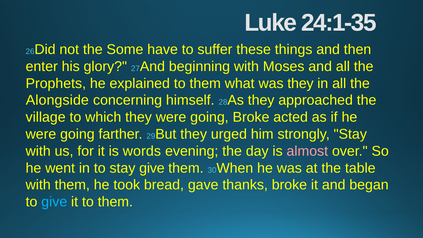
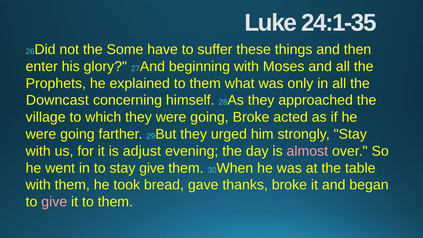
was they: they -> only
Alongside: Alongside -> Downcast
words: words -> adjust
give at (54, 202) colour: light blue -> pink
